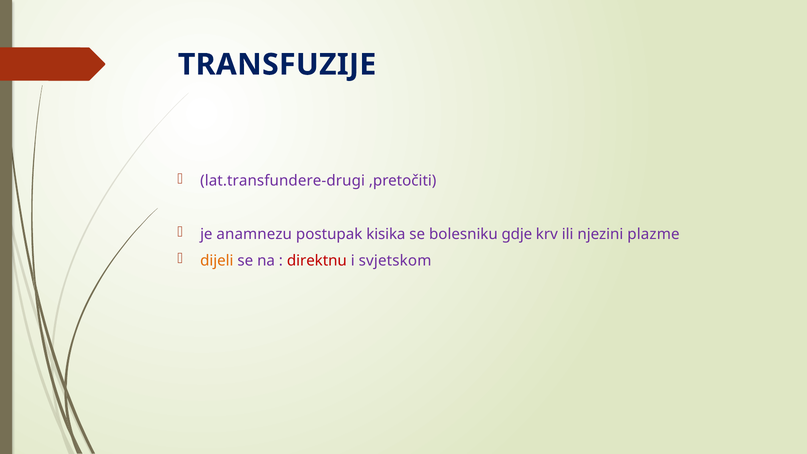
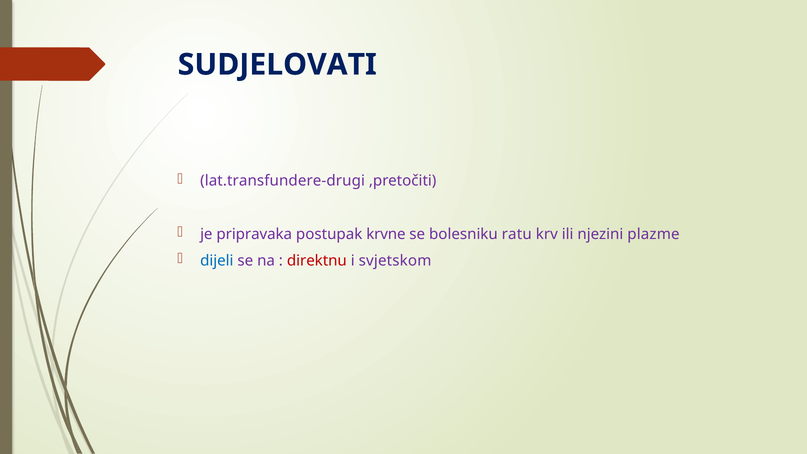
TRANSFUZIJE: TRANSFUZIJE -> SUDJELOVATI
anamnezu: anamnezu -> pripravaka
kisika: kisika -> krvne
gdje: gdje -> ratu
dijeli colour: orange -> blue
